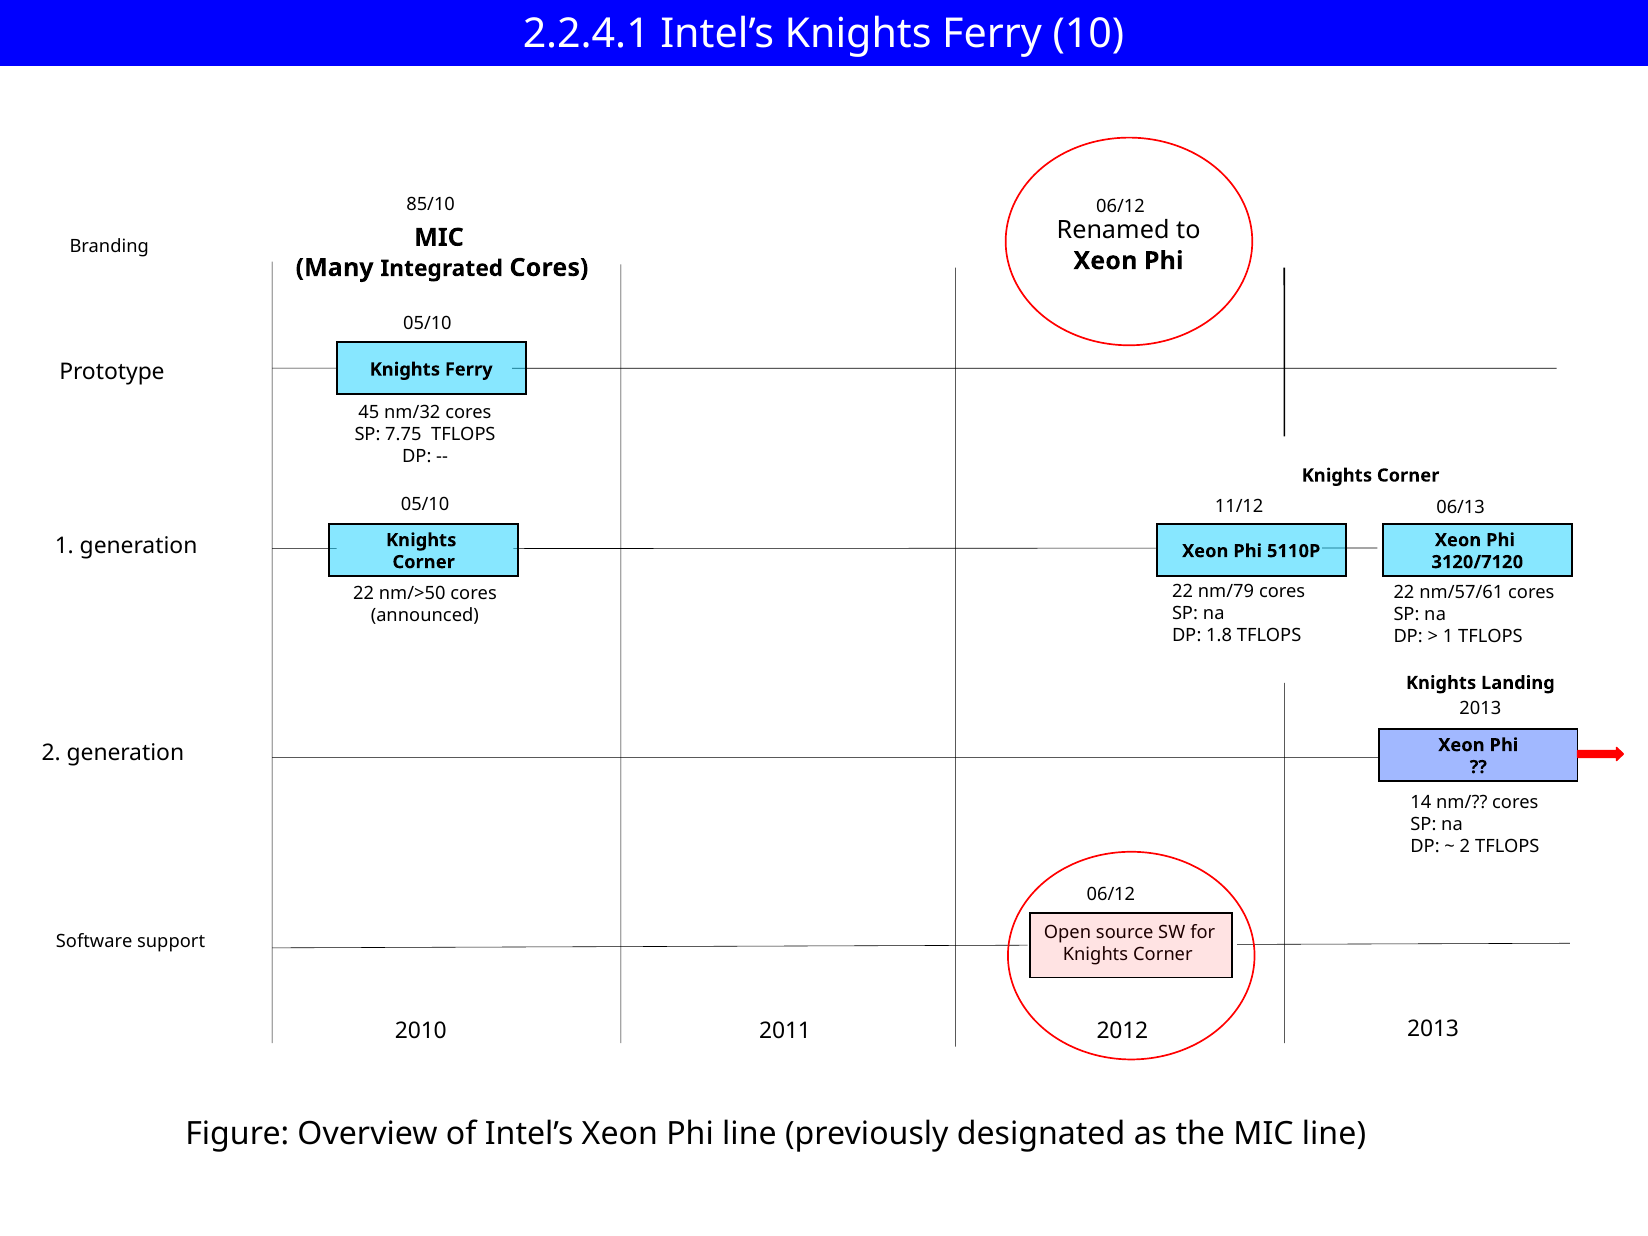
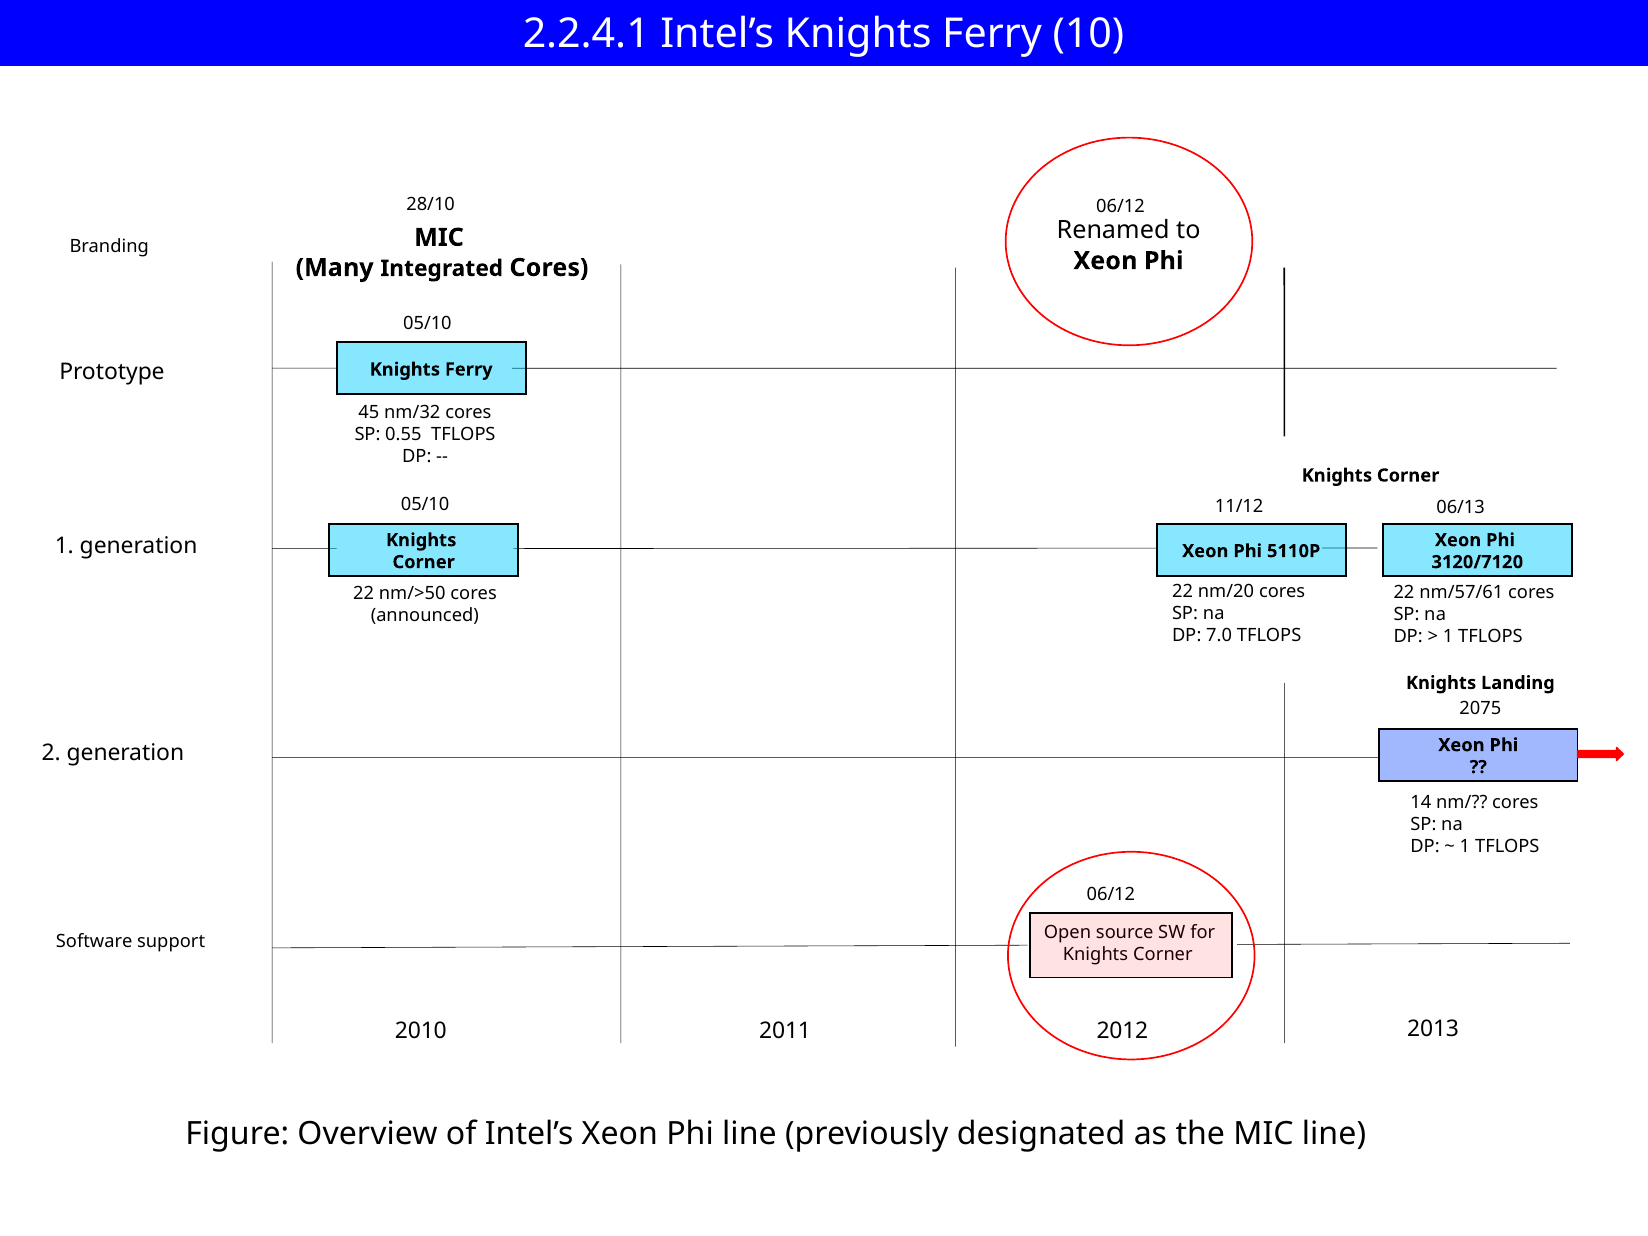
85/10: 85/10 -> 28/10
7.75: 7.75 -> 0.55
nm/79: nm/79 -> nm/20
1.8: 1.8 -> 7.0
2013 at (1480, 709): 2013 -> 2075
2 at (1465, 846): 2 -> 1
